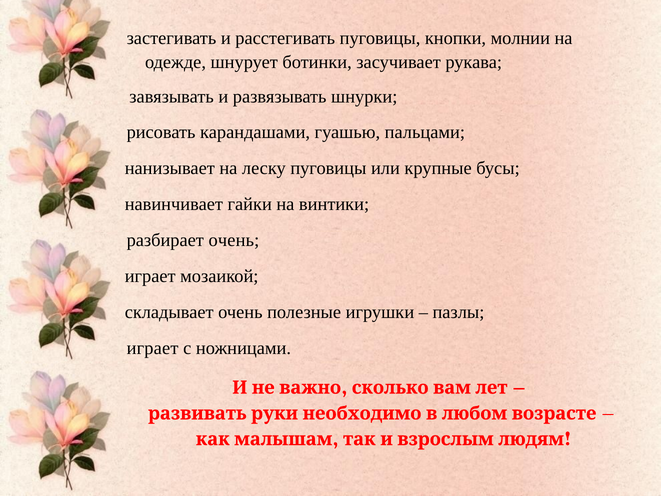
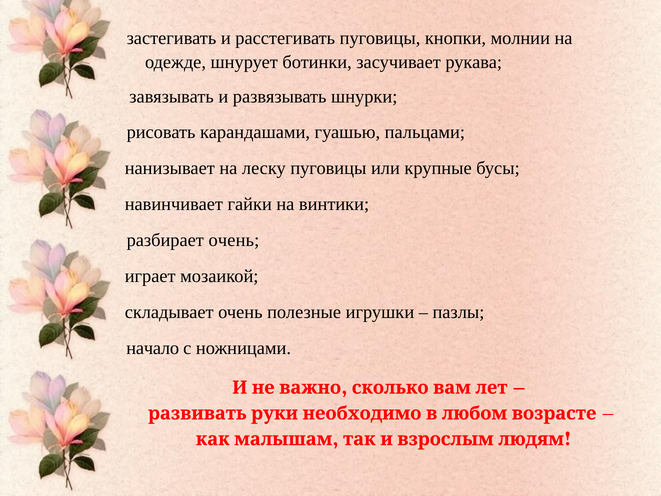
играет at (153, 348): играет -> начало
